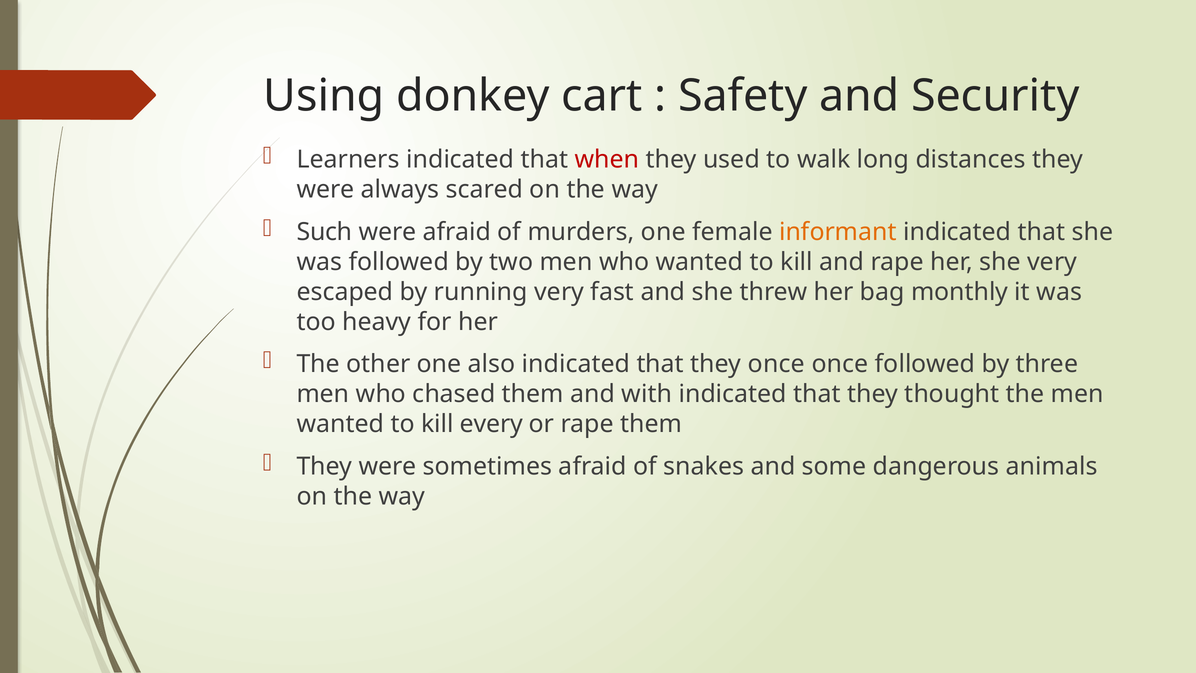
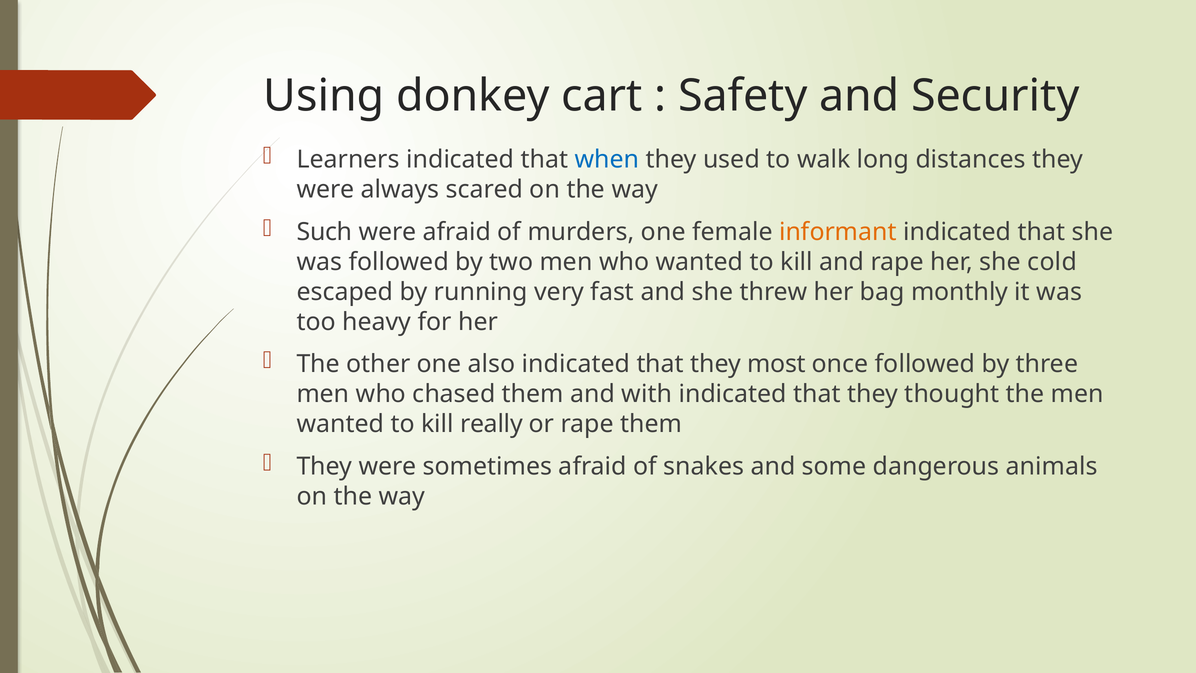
when colour: red -> blue
she very: very -> cold
they once: once -> most
every: every -> really
